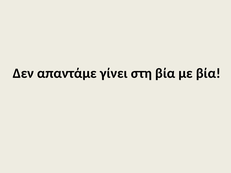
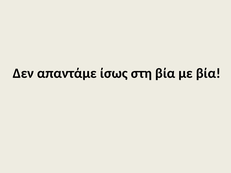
γίνει: γίνει -> ίσως
